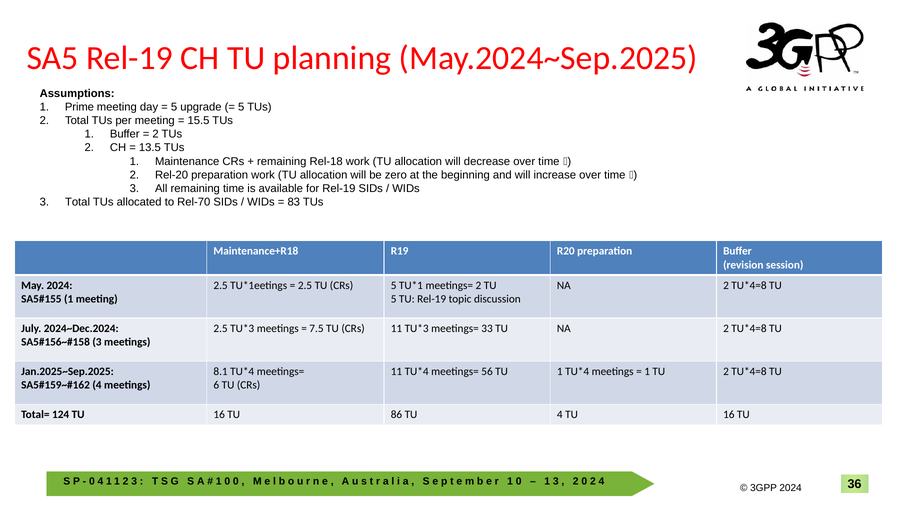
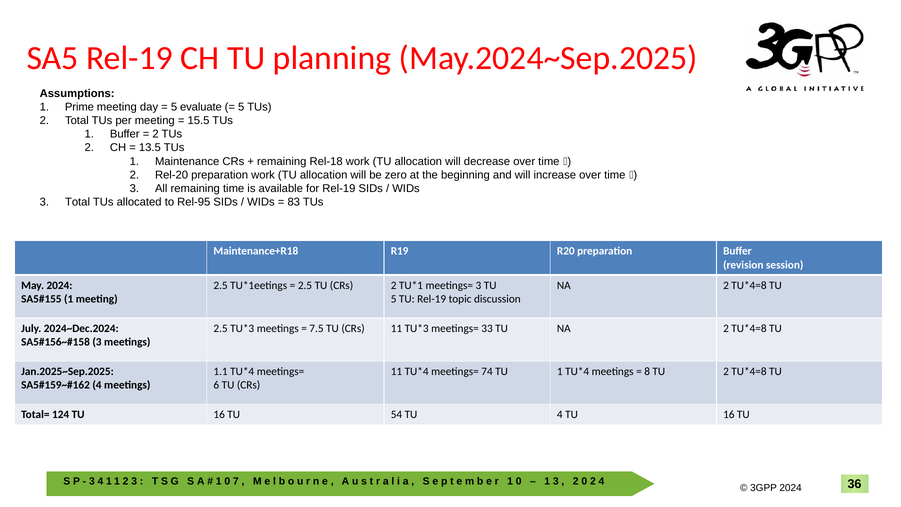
upgrade: upgrade -> evaluate
Rel-70: Rel-70 -> Rel-95
CRs 5: 5 -> 2
meetings= 2: 2 -> 3
8.1: 8.1 -> 1.1
56: 56 -> 74
1 at (647, 371): 1 -> 8
86: 86 -> 54
0 at (92, 481): 0 -> 3
0 at (236, 481): 0 -> 7
